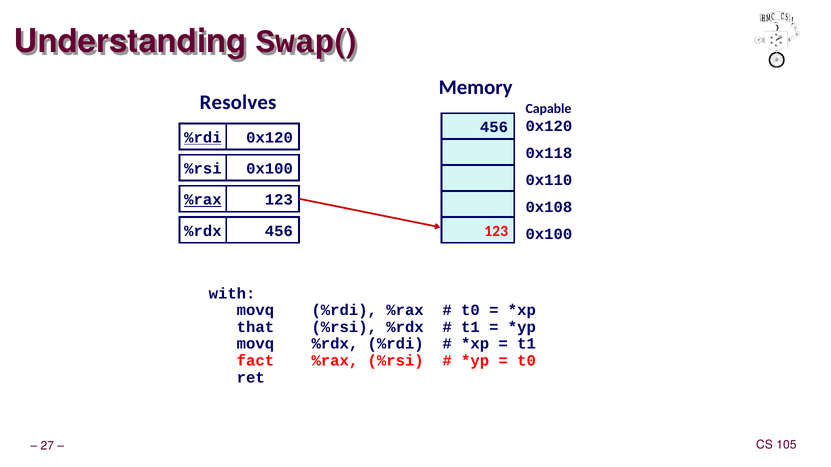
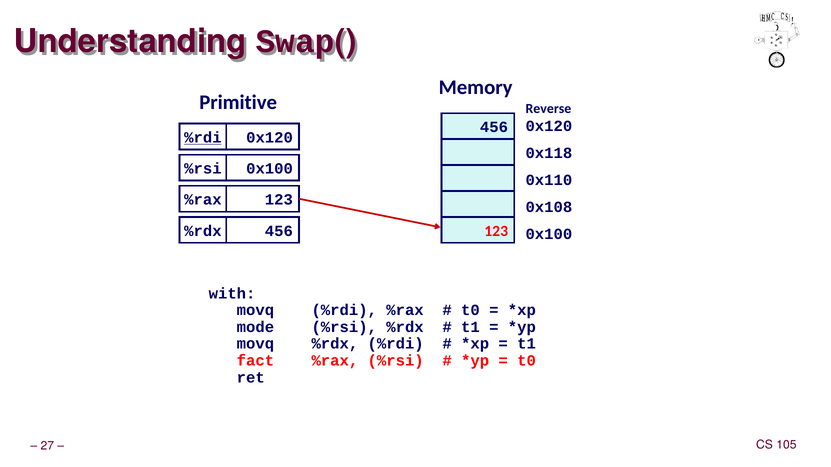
Resolves: Resolves -> Primitive
Capable: Capable -> Reverse
%rax at (203, 200) underline: present -> none
that: that -> mode
